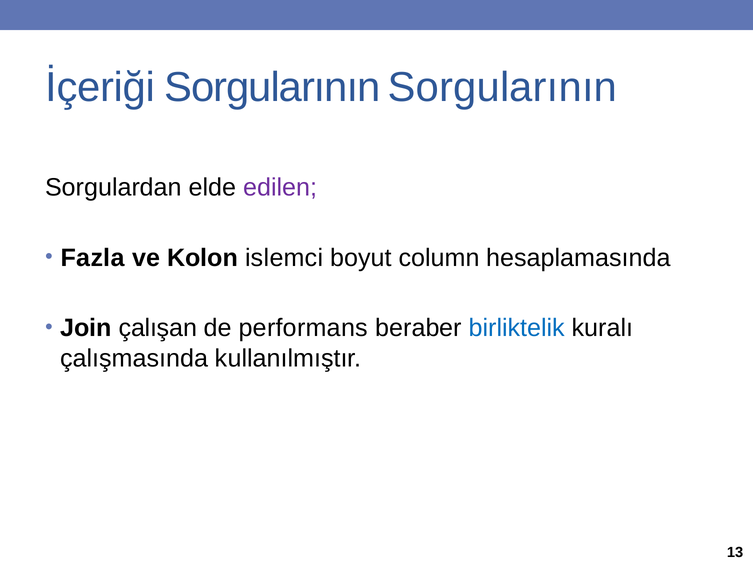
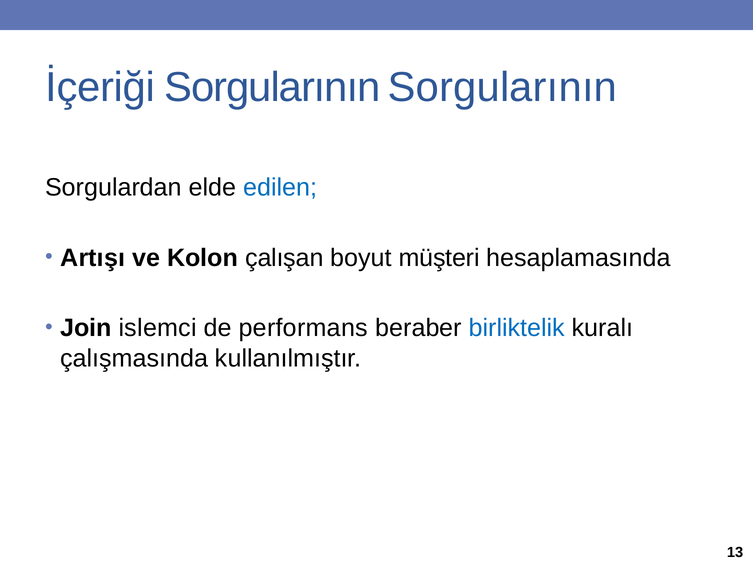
edilen colour: purple -> blue
Fazla: Fazla -> Artışı
islemci: islemci -> çalışan
column: column -> müşteri
çalışan: çalışan -> islemci
